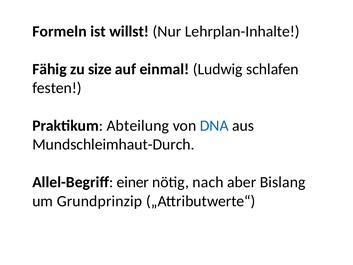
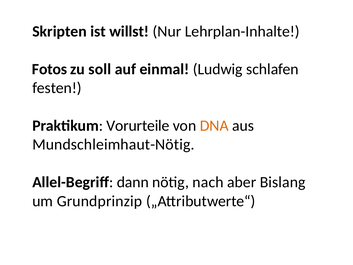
Formeln: Formeln -> Skripten
Fähig: Fähig -> Fotos
size: size -> soll
Abteilung: Abteilung -> Vorurteile
DNA colour: blue -> orange
Mundschleimhaut-Durch: Mundschleimhaut-Durch -> Mundschleimhaut-Nötig
einer: einer -> dann
